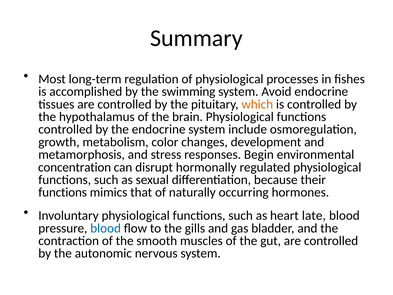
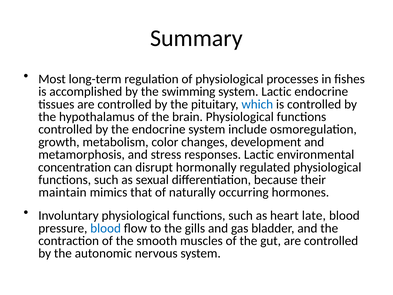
system Avoid: Avoid -> Lactic
which colour: orange -> blue
responses Begin: Begin -> Lactic
functions at (63, 192): functions -> maintain
